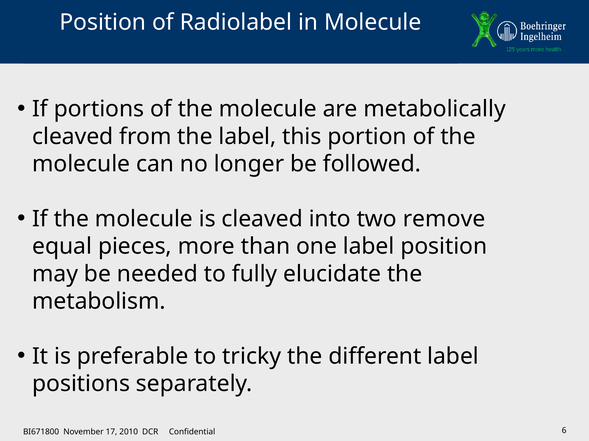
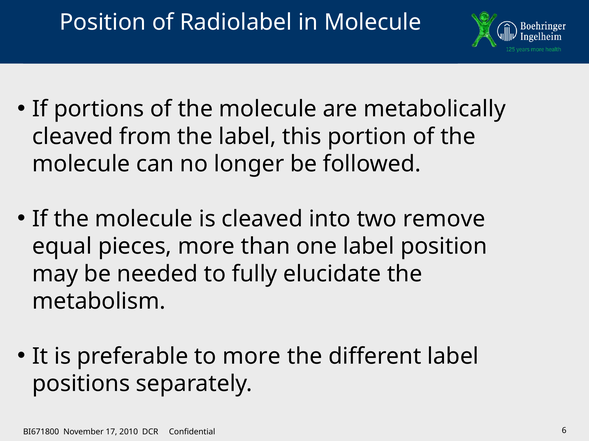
to tricky: tricky -> more
